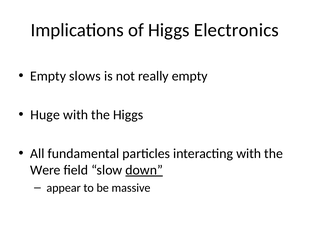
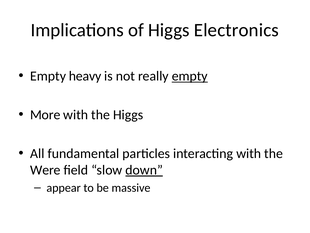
slows: slows -> heavy
empty at (190, 76) underline: none -> present
Huge: Huge -> More
